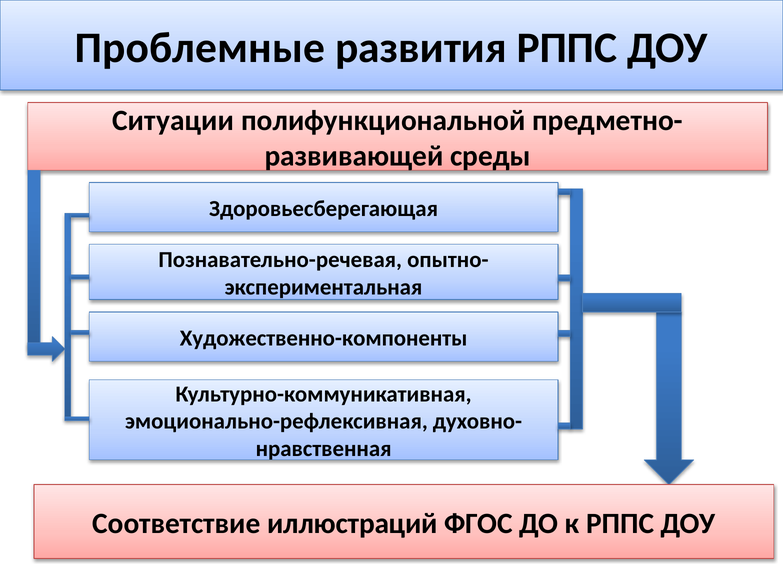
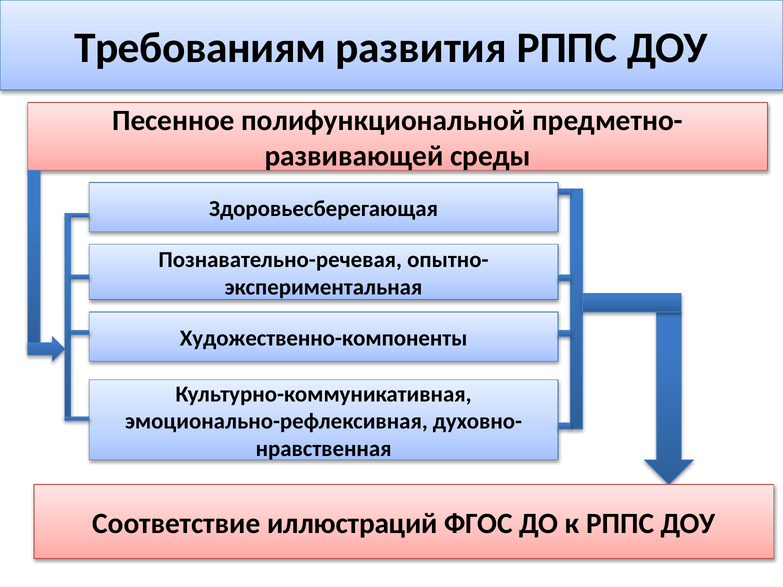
Проблемные: Проблемные -> Требованиям
Ситуации: Ситуации -> Песенное
